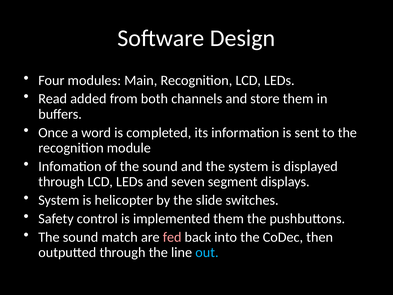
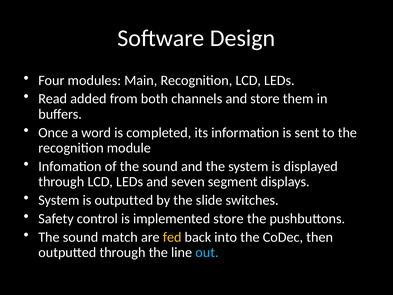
is helicopter: helicopter -> outputted
implemented them: them -> store
fed colour: pink -> yellow
